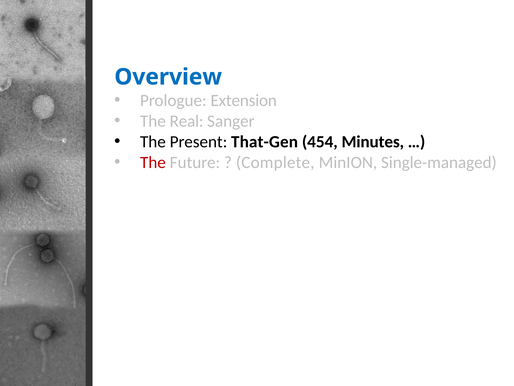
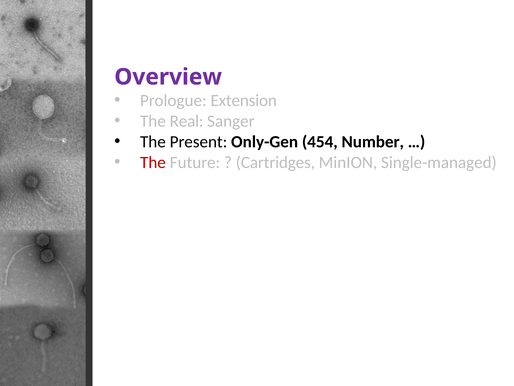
Overview colour: blue -> purple
That-Gen: That-Gen -> Only-Gen
Minutes: Minutes -> Number
Complete: Complete -> Cartridges
